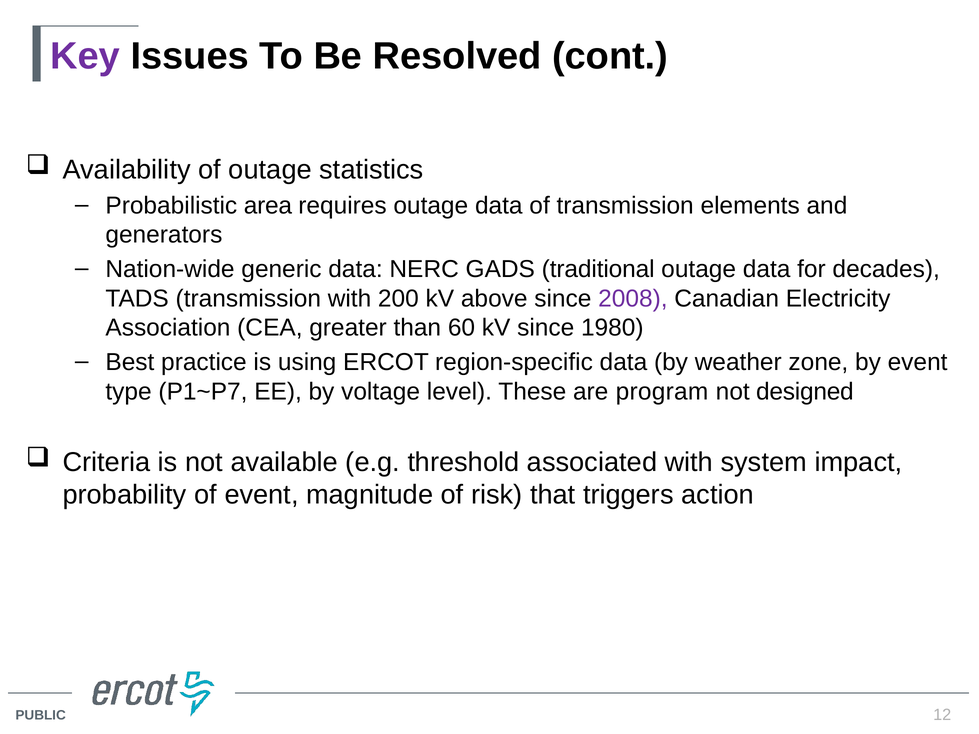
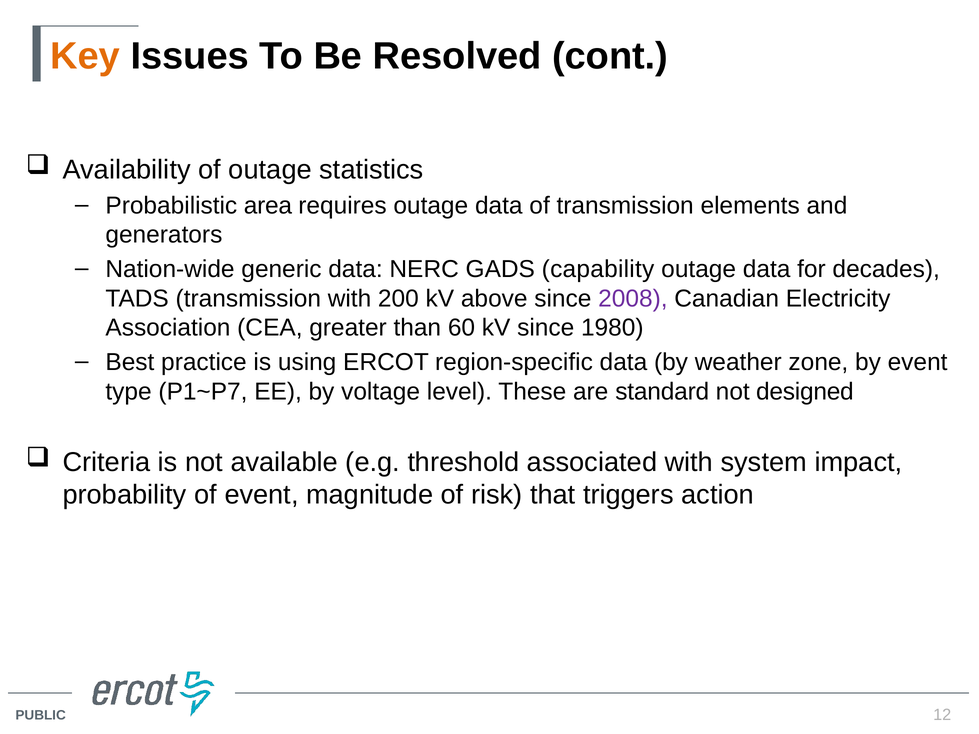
Key colour: purple -> orange
traditional: traditional -> capability
program: program -> standard
